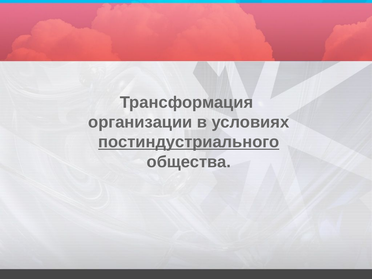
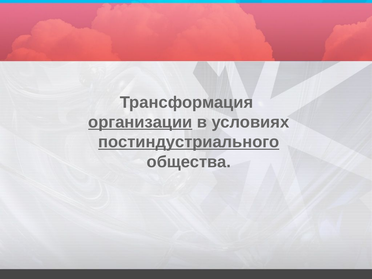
организации underline: none -> present
